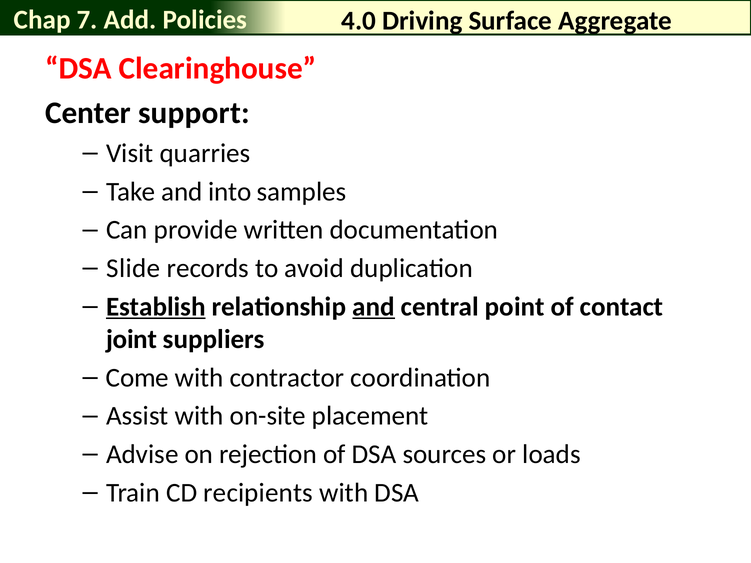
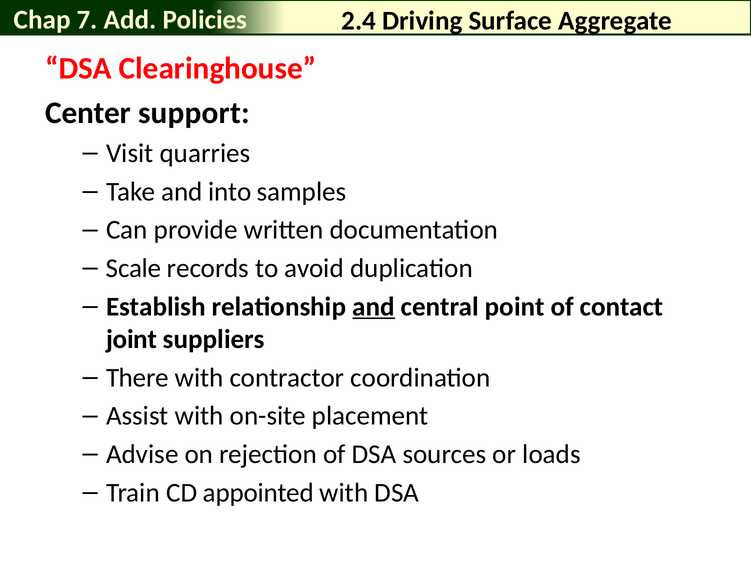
4.0: 4.0 -> 2.4
Slide: Slide -> Scale
Establish underline: present -> none
Come: Come -> There
recipients: recipients -> appointed
